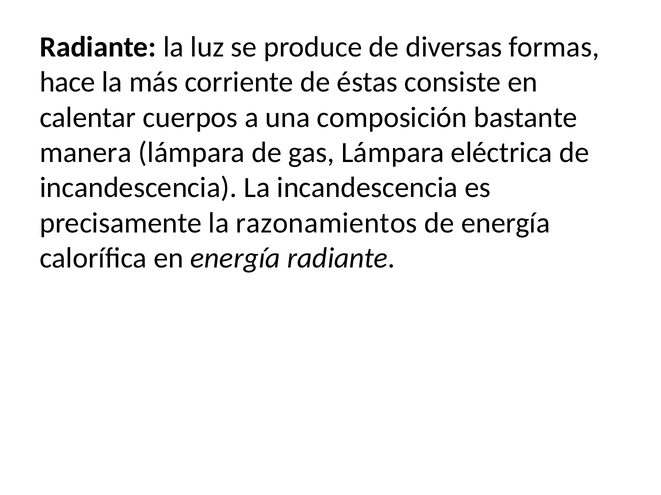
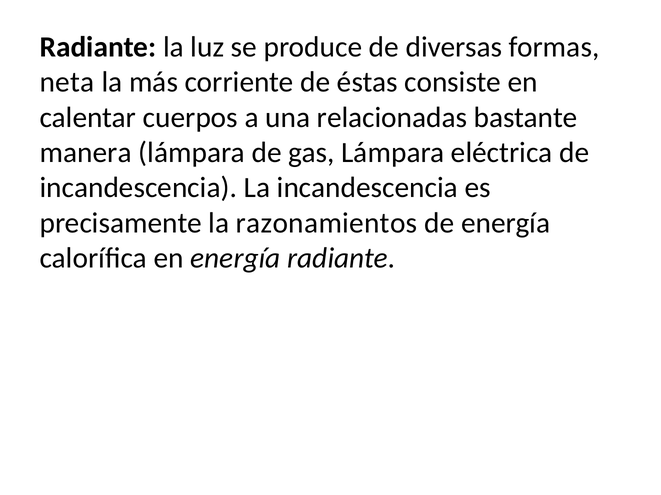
hace: hace -> neta
composición: composición -> relacionadas
